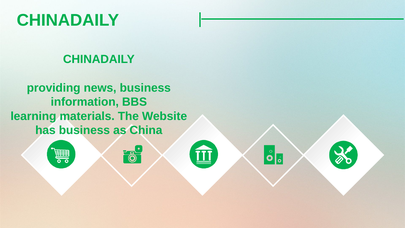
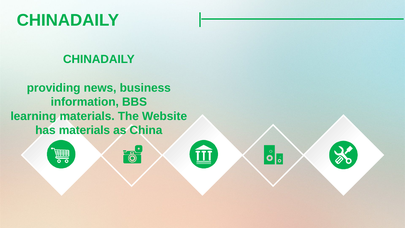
has business: business -> materials
